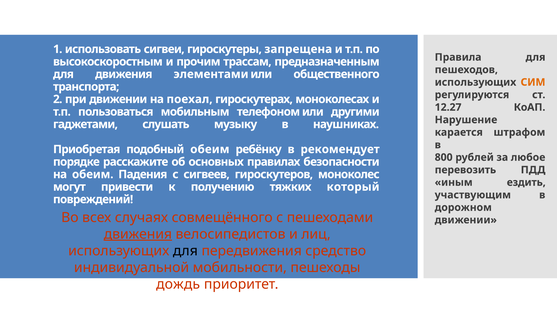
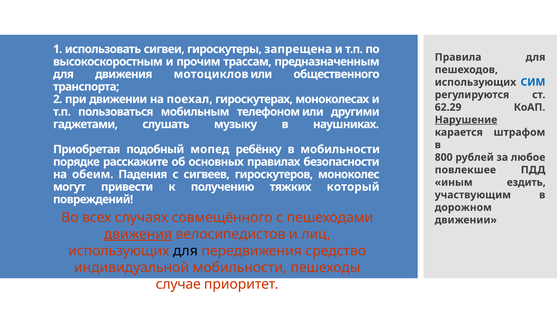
элементами: элементами -> мотоциклов
СИМ colour: orange -> blue
12.27: 12.27 -> 62.29
Нарушение underline: none -> present
подобный обеим: обеим -> мопед
в рекомендует: рекомендует -> мобильности
перевозить: перевозить -> повлекшее
дождь: дождь -> случае
